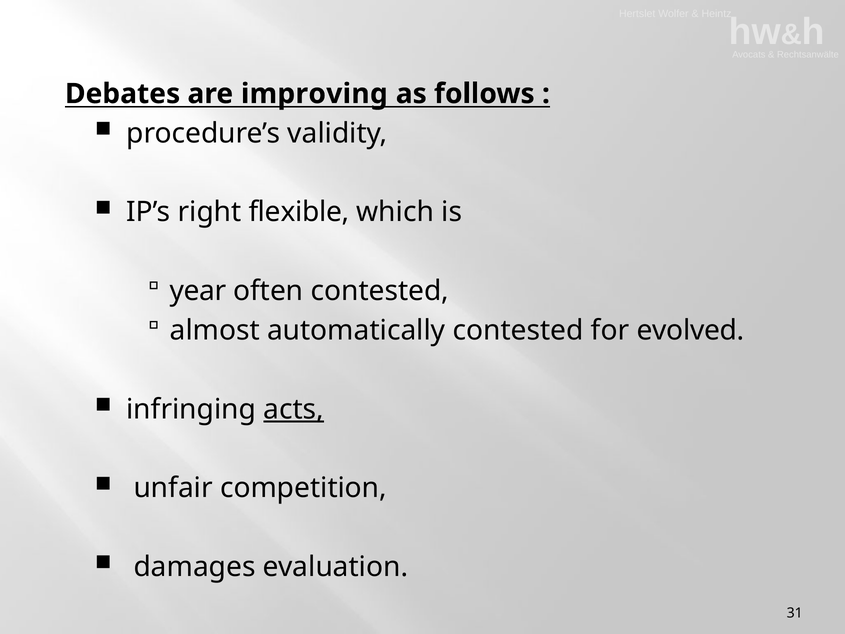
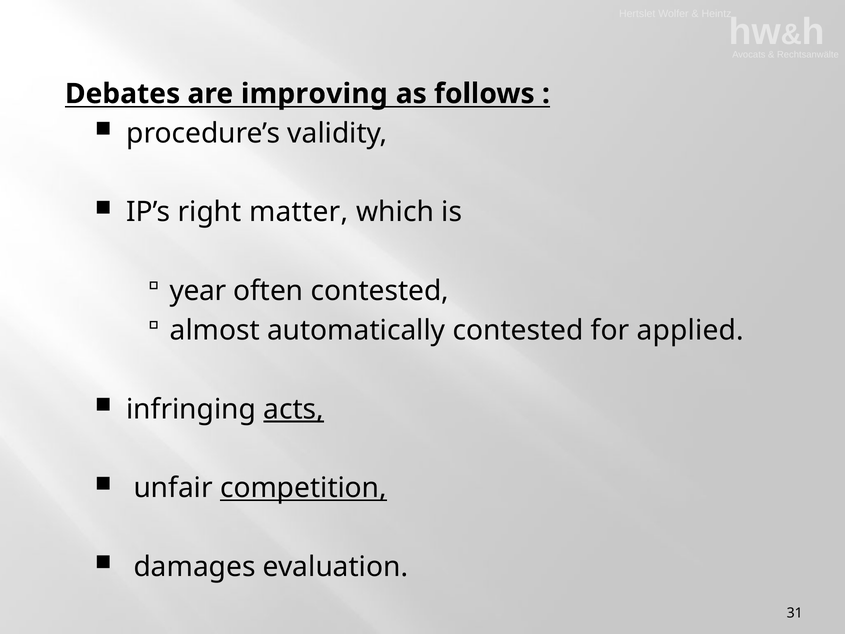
flexible: flexible -> matter
evolved: evolved -> applied
competition underline: none -> present
